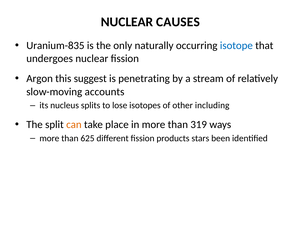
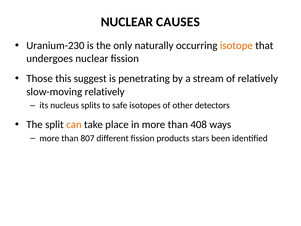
Uranium-835: Uranium-835 -> Uranium-230
isotope colour: blue -> orange
Argon: Argon -> Those
slow-moving accounts: accounts -> relatively
lose: lose -> safe
including: including -> detectors
319: 319 -> 408
625: 625 -> 807
